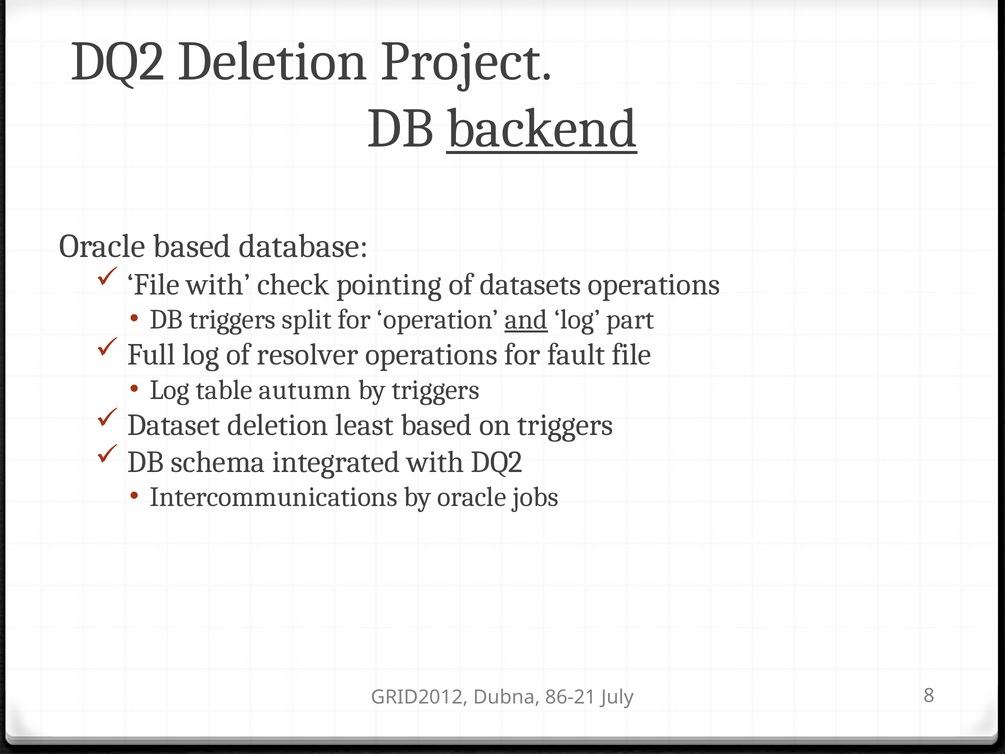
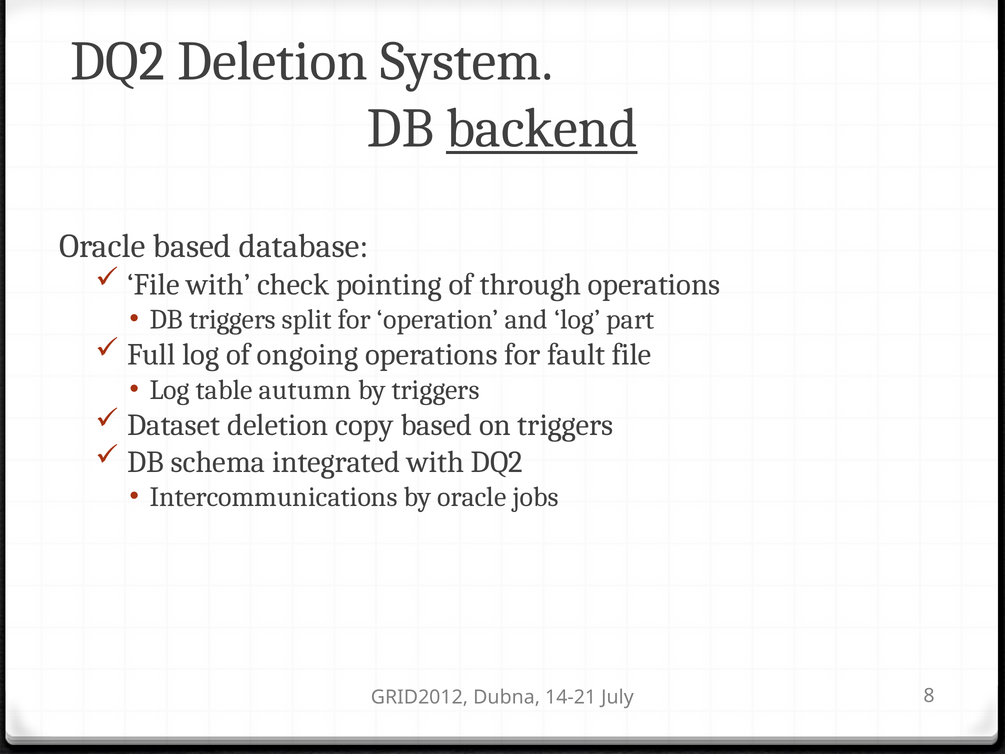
Project: Project -> System
datasets: datasets -> through
and underline: present -> none
resolver: resolver -> ongoing
least: least -> copy
86-21: 86-21 -> 14-21
